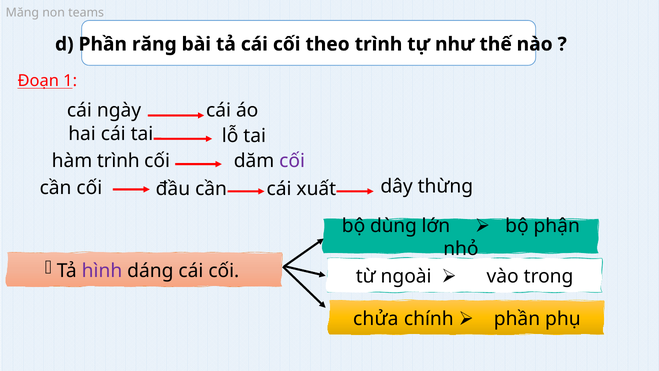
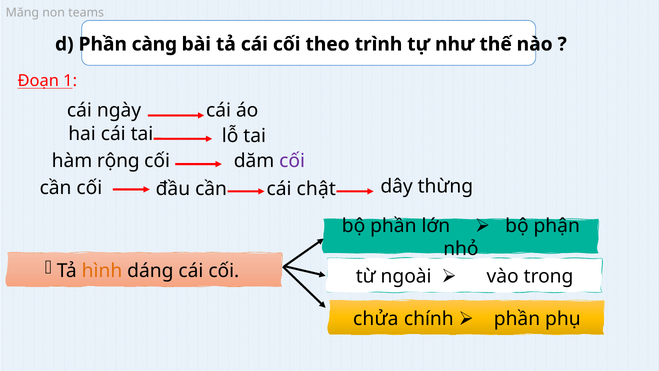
răng: răng -> càng
hàm trình: trình -> rộng
xuất: xuất -> chật
bộ dùng: dùng -> phần
hình colour: purple -> orange
